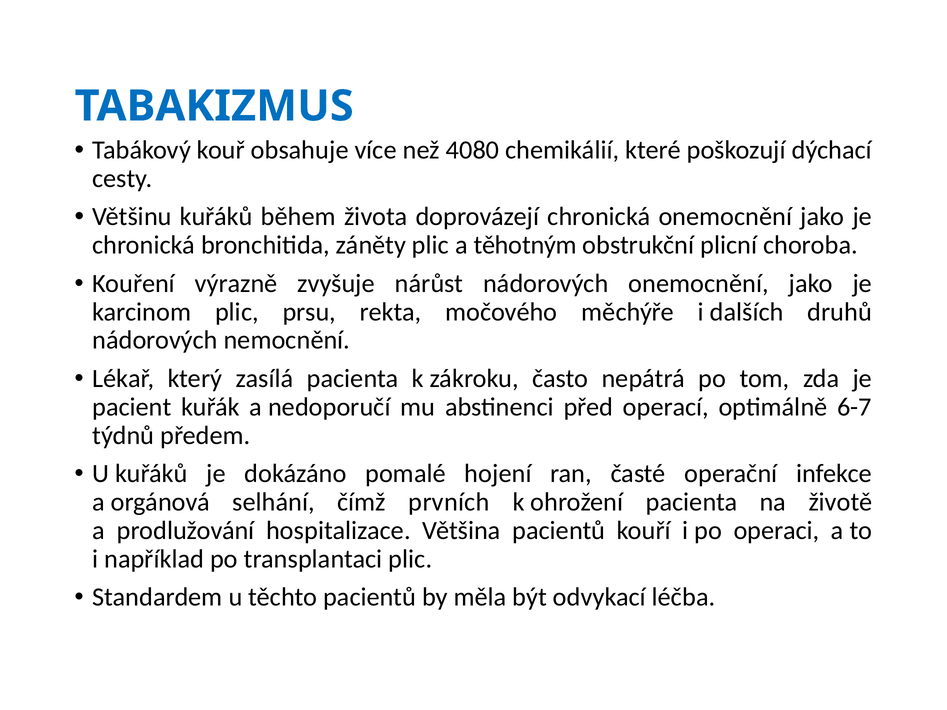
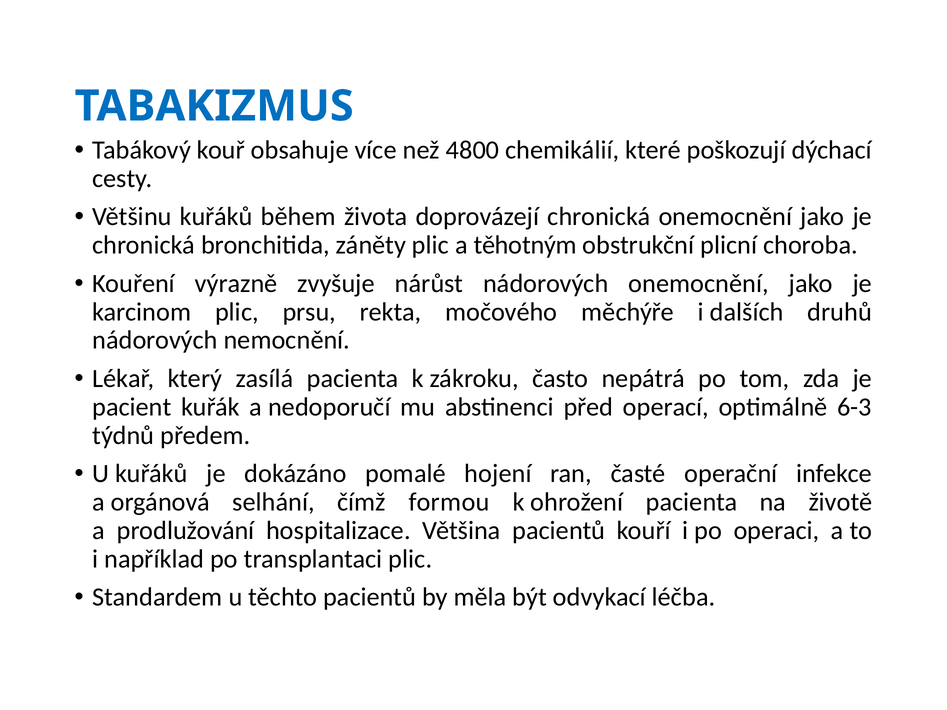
4080: 4080 -> 4800
6-7: 6-7 -> 6-3
prvních: prvních -> formou
